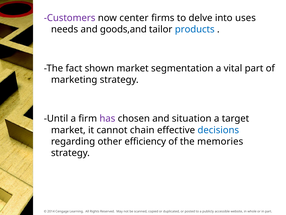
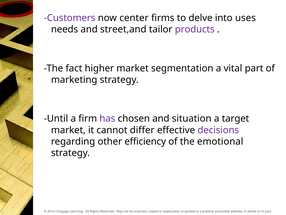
goods,and: goods,and -> street,and
products colour: blue -> purple
shown: shown -> higher
chain: chain -> differ
decisions colour: blue -> purple
memories: memories -> emotional
